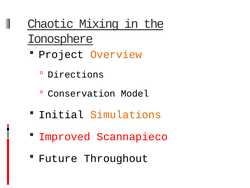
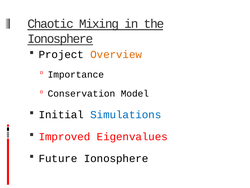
Directions: Directions -> Importance
Simulations colour: orange -> blue
Scannapieco: Scannapieco -> Eigenvalues
Future Throughout: Throughout -> Ionosphere
